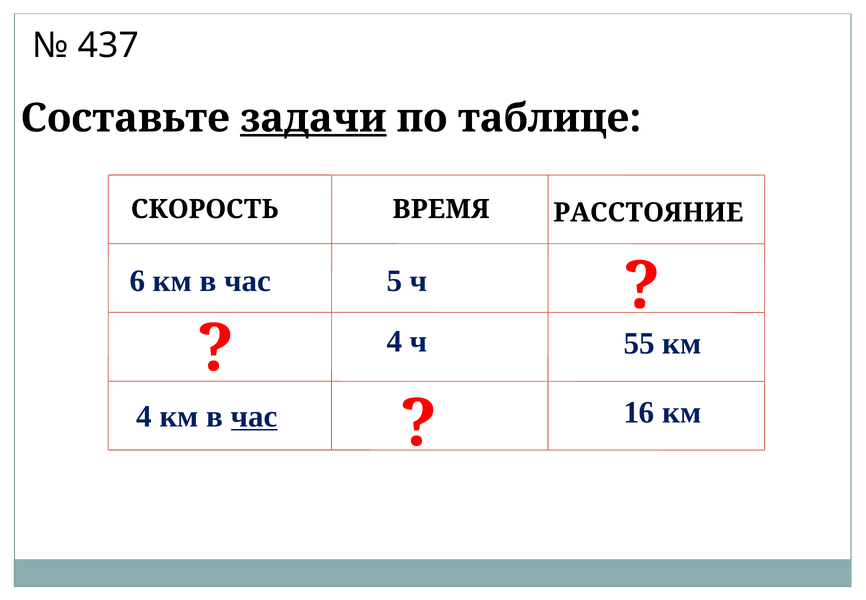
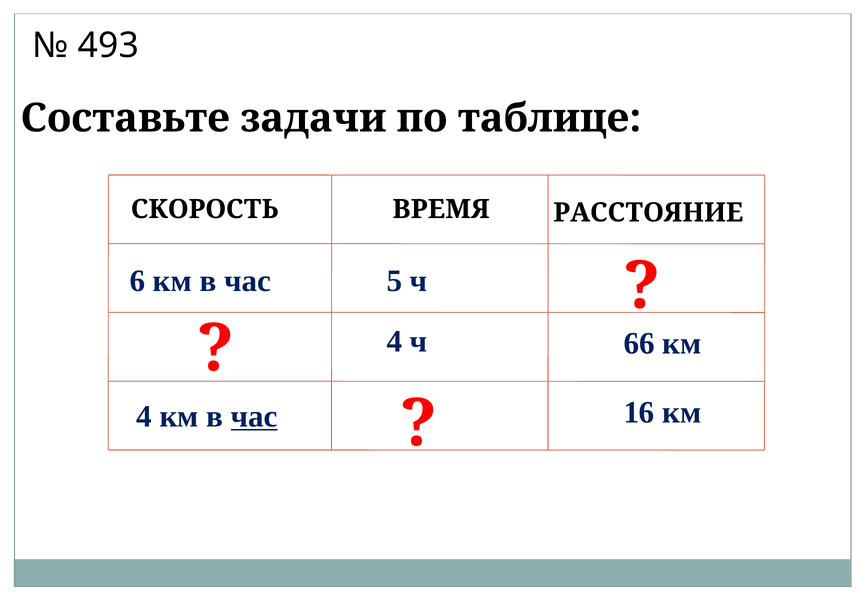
437: 437 -> 493
задачи underline: present -> none
55: 55 -> 66
